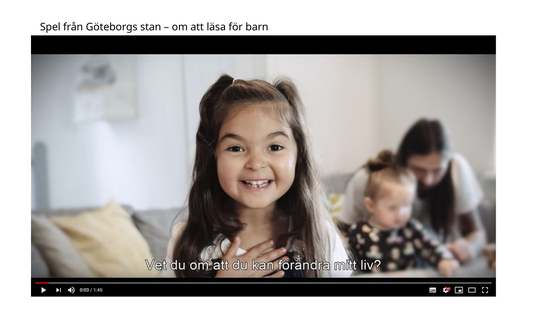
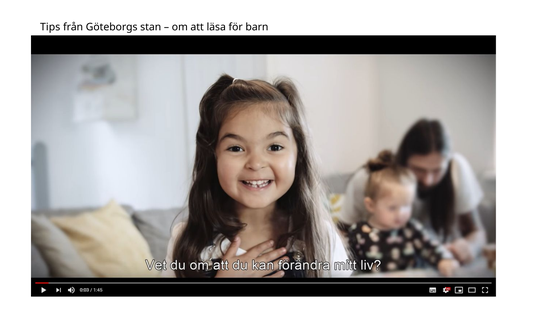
Spel: Spel -> Tips
